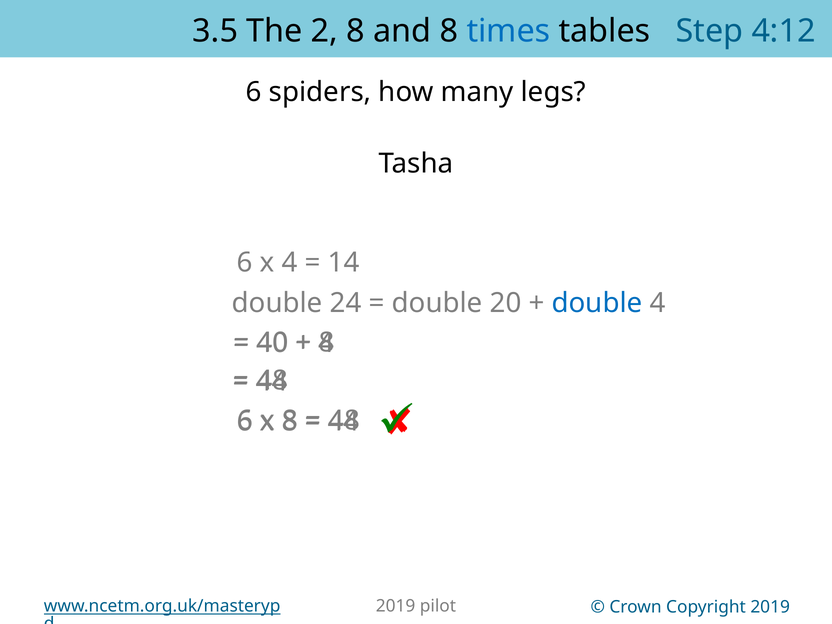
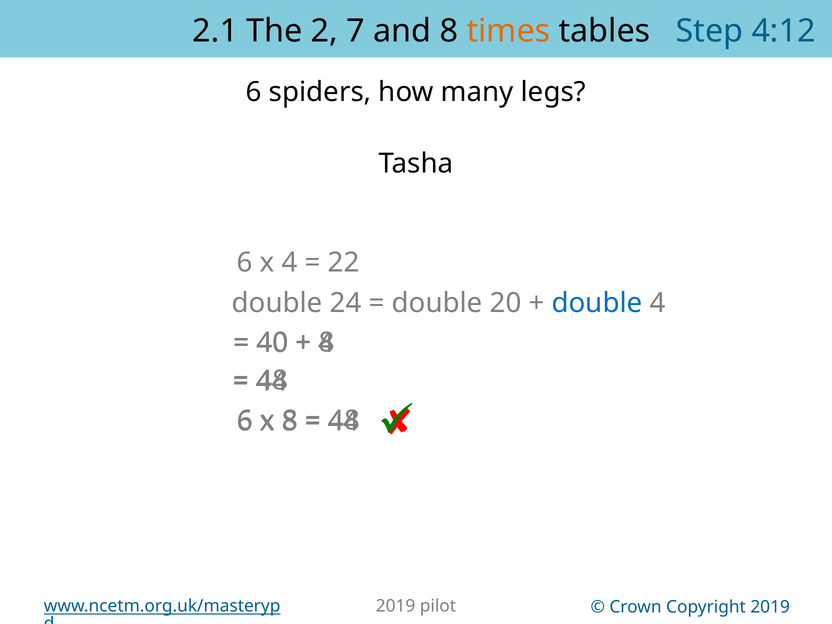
3.5: 3.5 -> 2.1
2 8: 8 -> 7
times colour: blue -> orange
14: 14 -> 22
